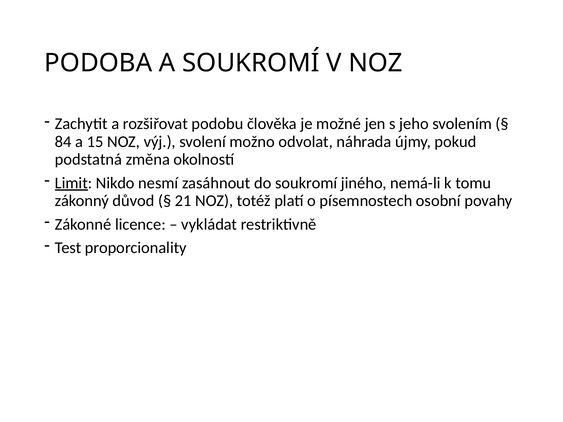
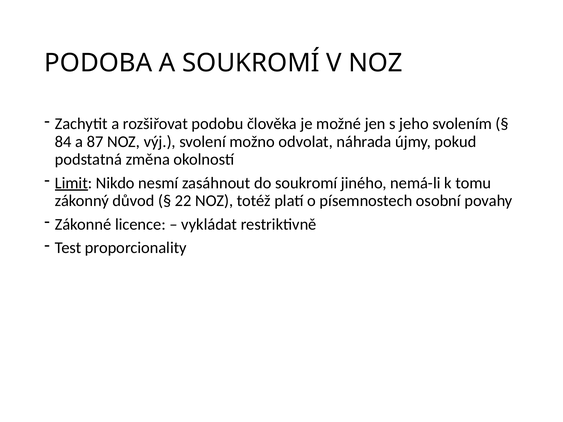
15: 15 -> 87
21: 21 -> 22
